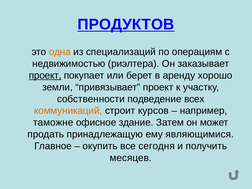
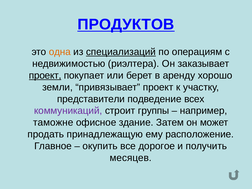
специализаций underline: none -> present
собственности: собственности -> представители
коммуникаций colour: orange -> purple
курсов: курсов -> группы
являющимися: являющимися -> расположение
сегодня: сегодня -> дорогое
